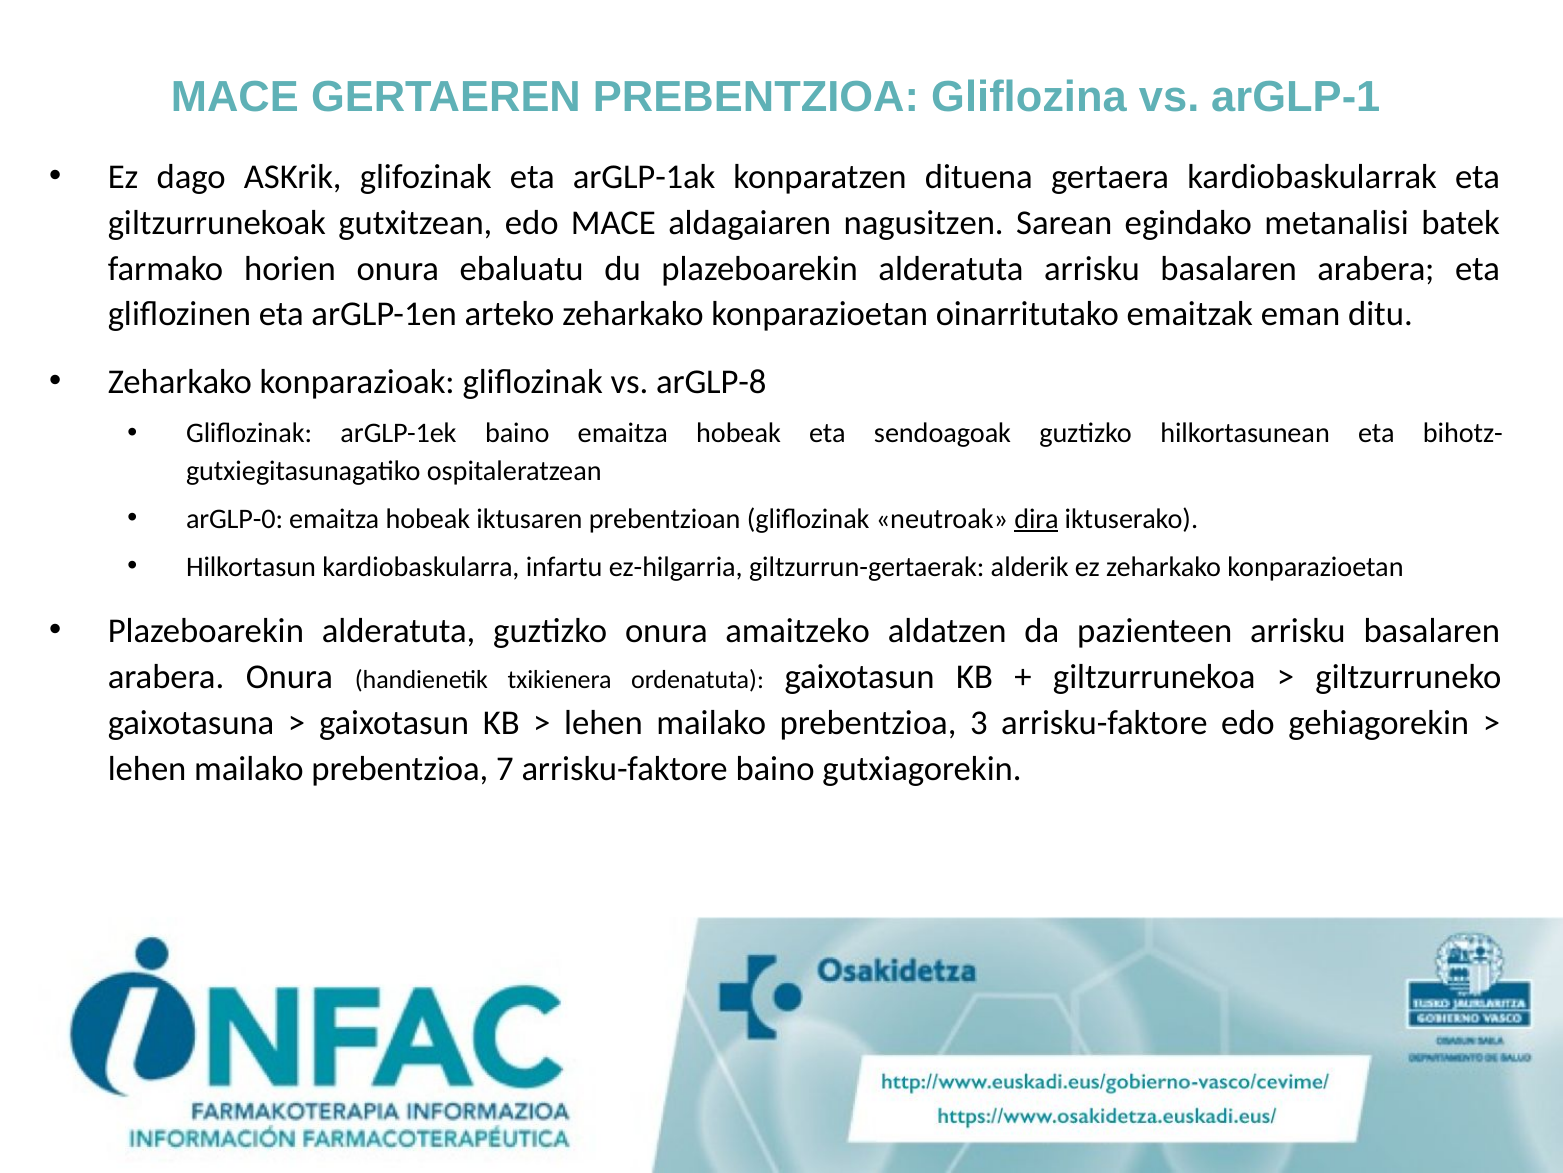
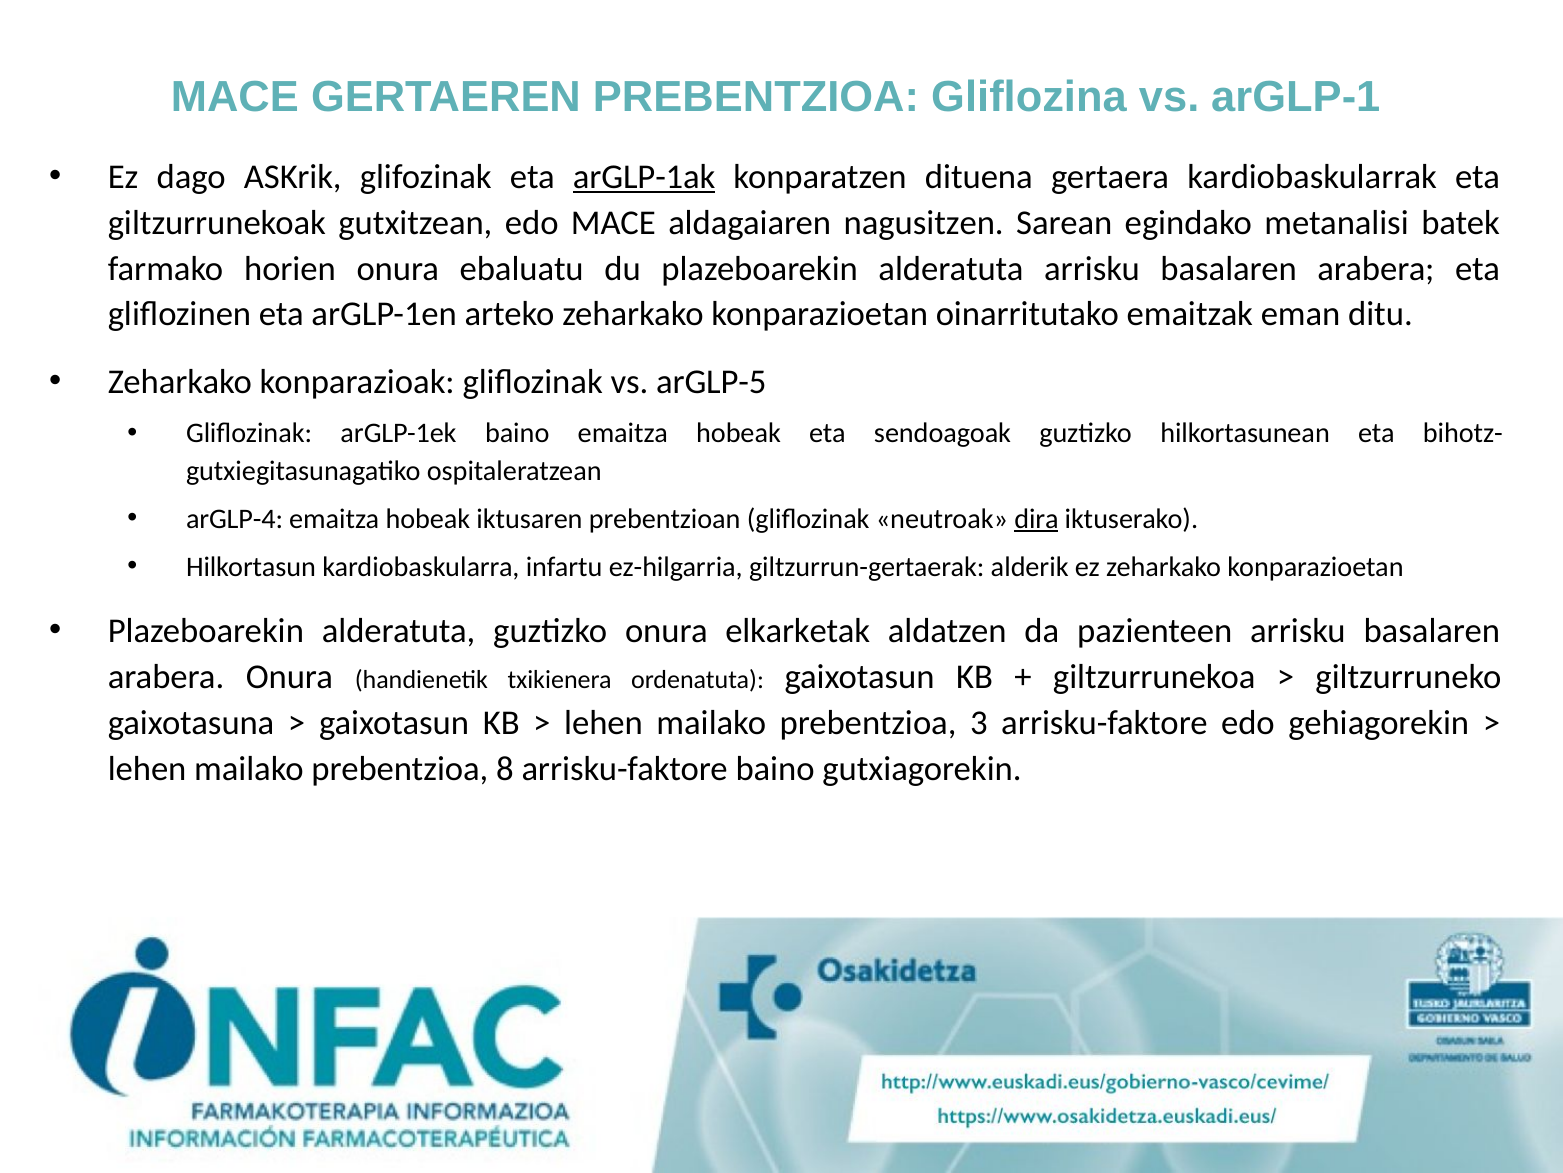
arGLP-1ak underline: none -> present
arGLP-8: arGLP-8 -> arGLP-5
arGLP-0: arGLP-0 -> arGLP-4
amaitzeko: amaitzeko -> elkarketak
7: 7 -> 8
